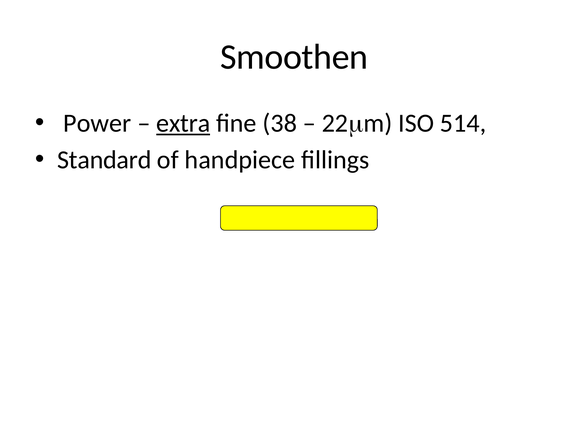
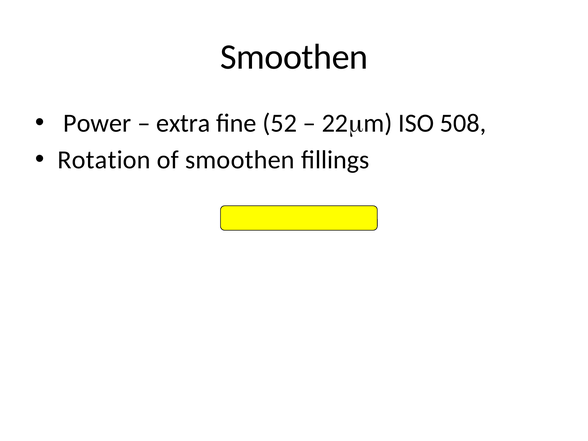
extra underline: present -> none
38: 38 -> 52
514: 514 -> 508
Standard: Standard -> Rotation
of handpiece: handpiece -> smoothen
